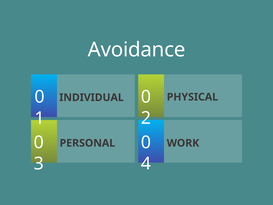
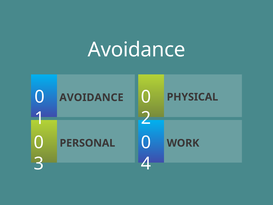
INDIVIDUAL at (92, 97): INDIVIDUAL -> AVOIDANCE
